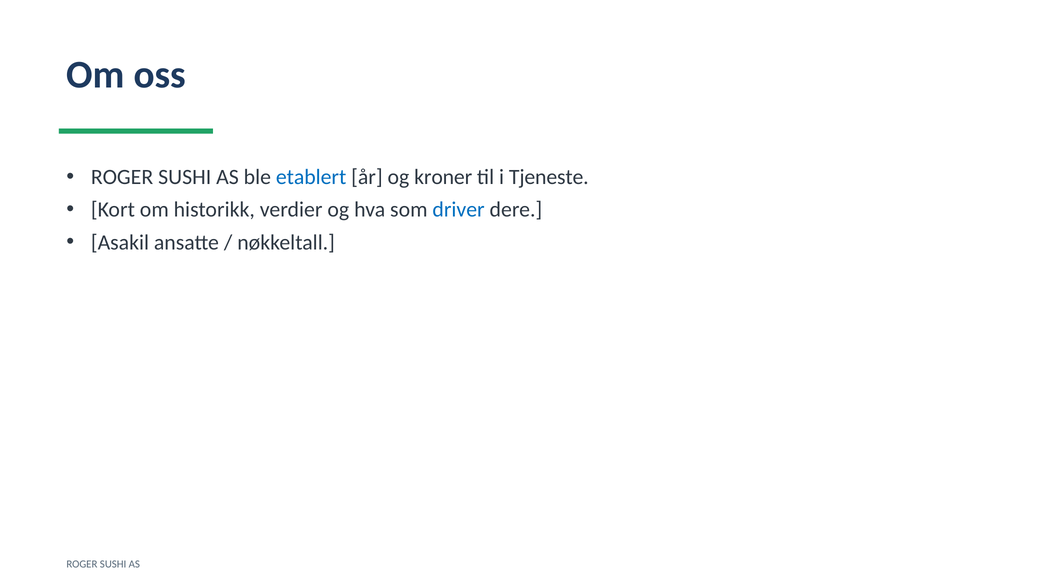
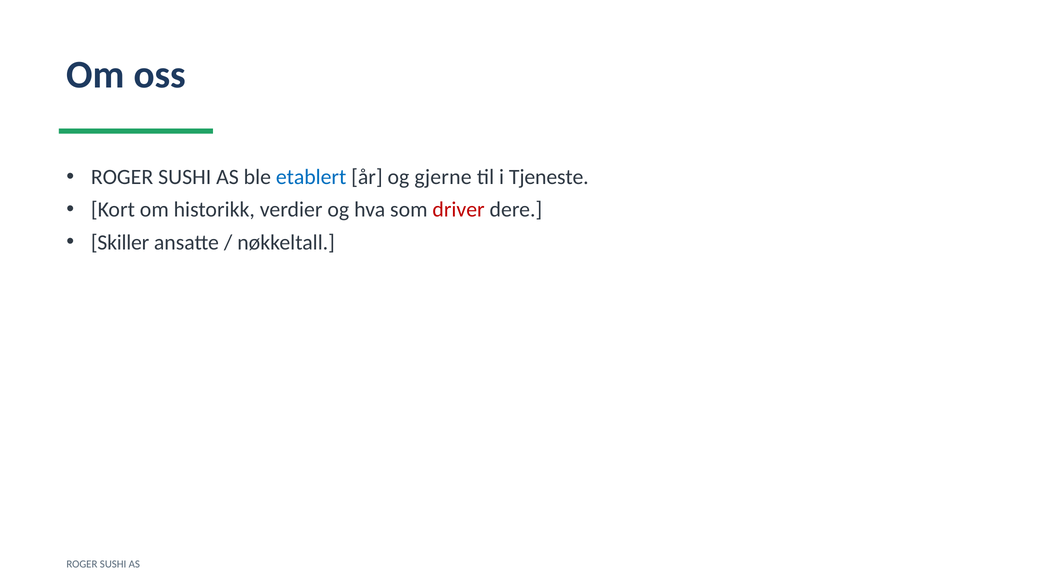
kroner: kroner -> gjerne
driver colour: blue -> red
Asakil: Asakil -> Skiller
